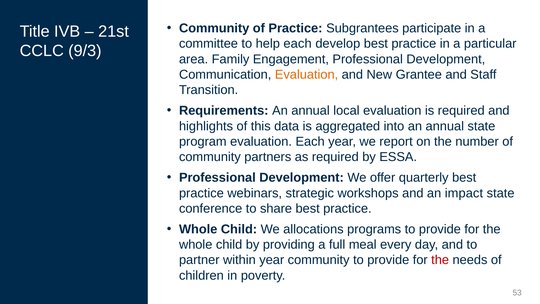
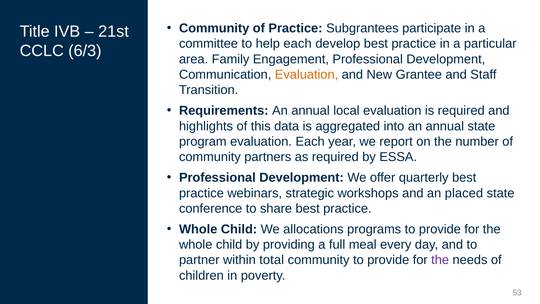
9/3: 9/3 -> 6/3
impact: impact -> placed
within year: year -> total
the at (440, 260) colour: red -> purple
